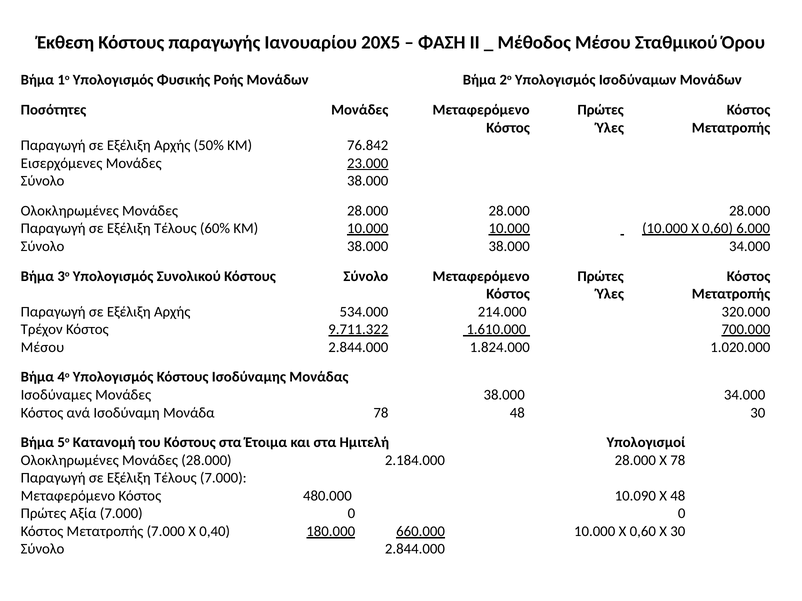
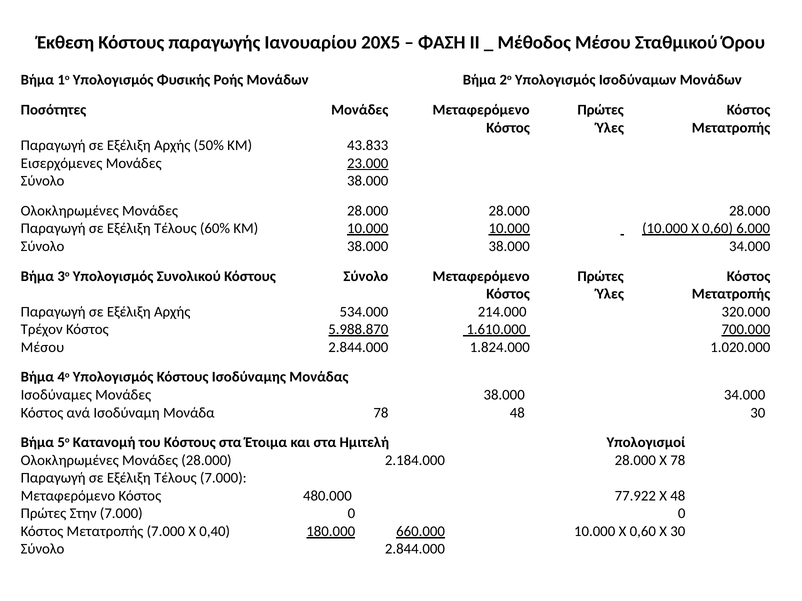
76.842: 76.842 -> 43.833
9.711.322: 9.711.322 -> 5.988.870
10.090: 10.090 -> 77.922
Αξία: Αξία -> Στην
